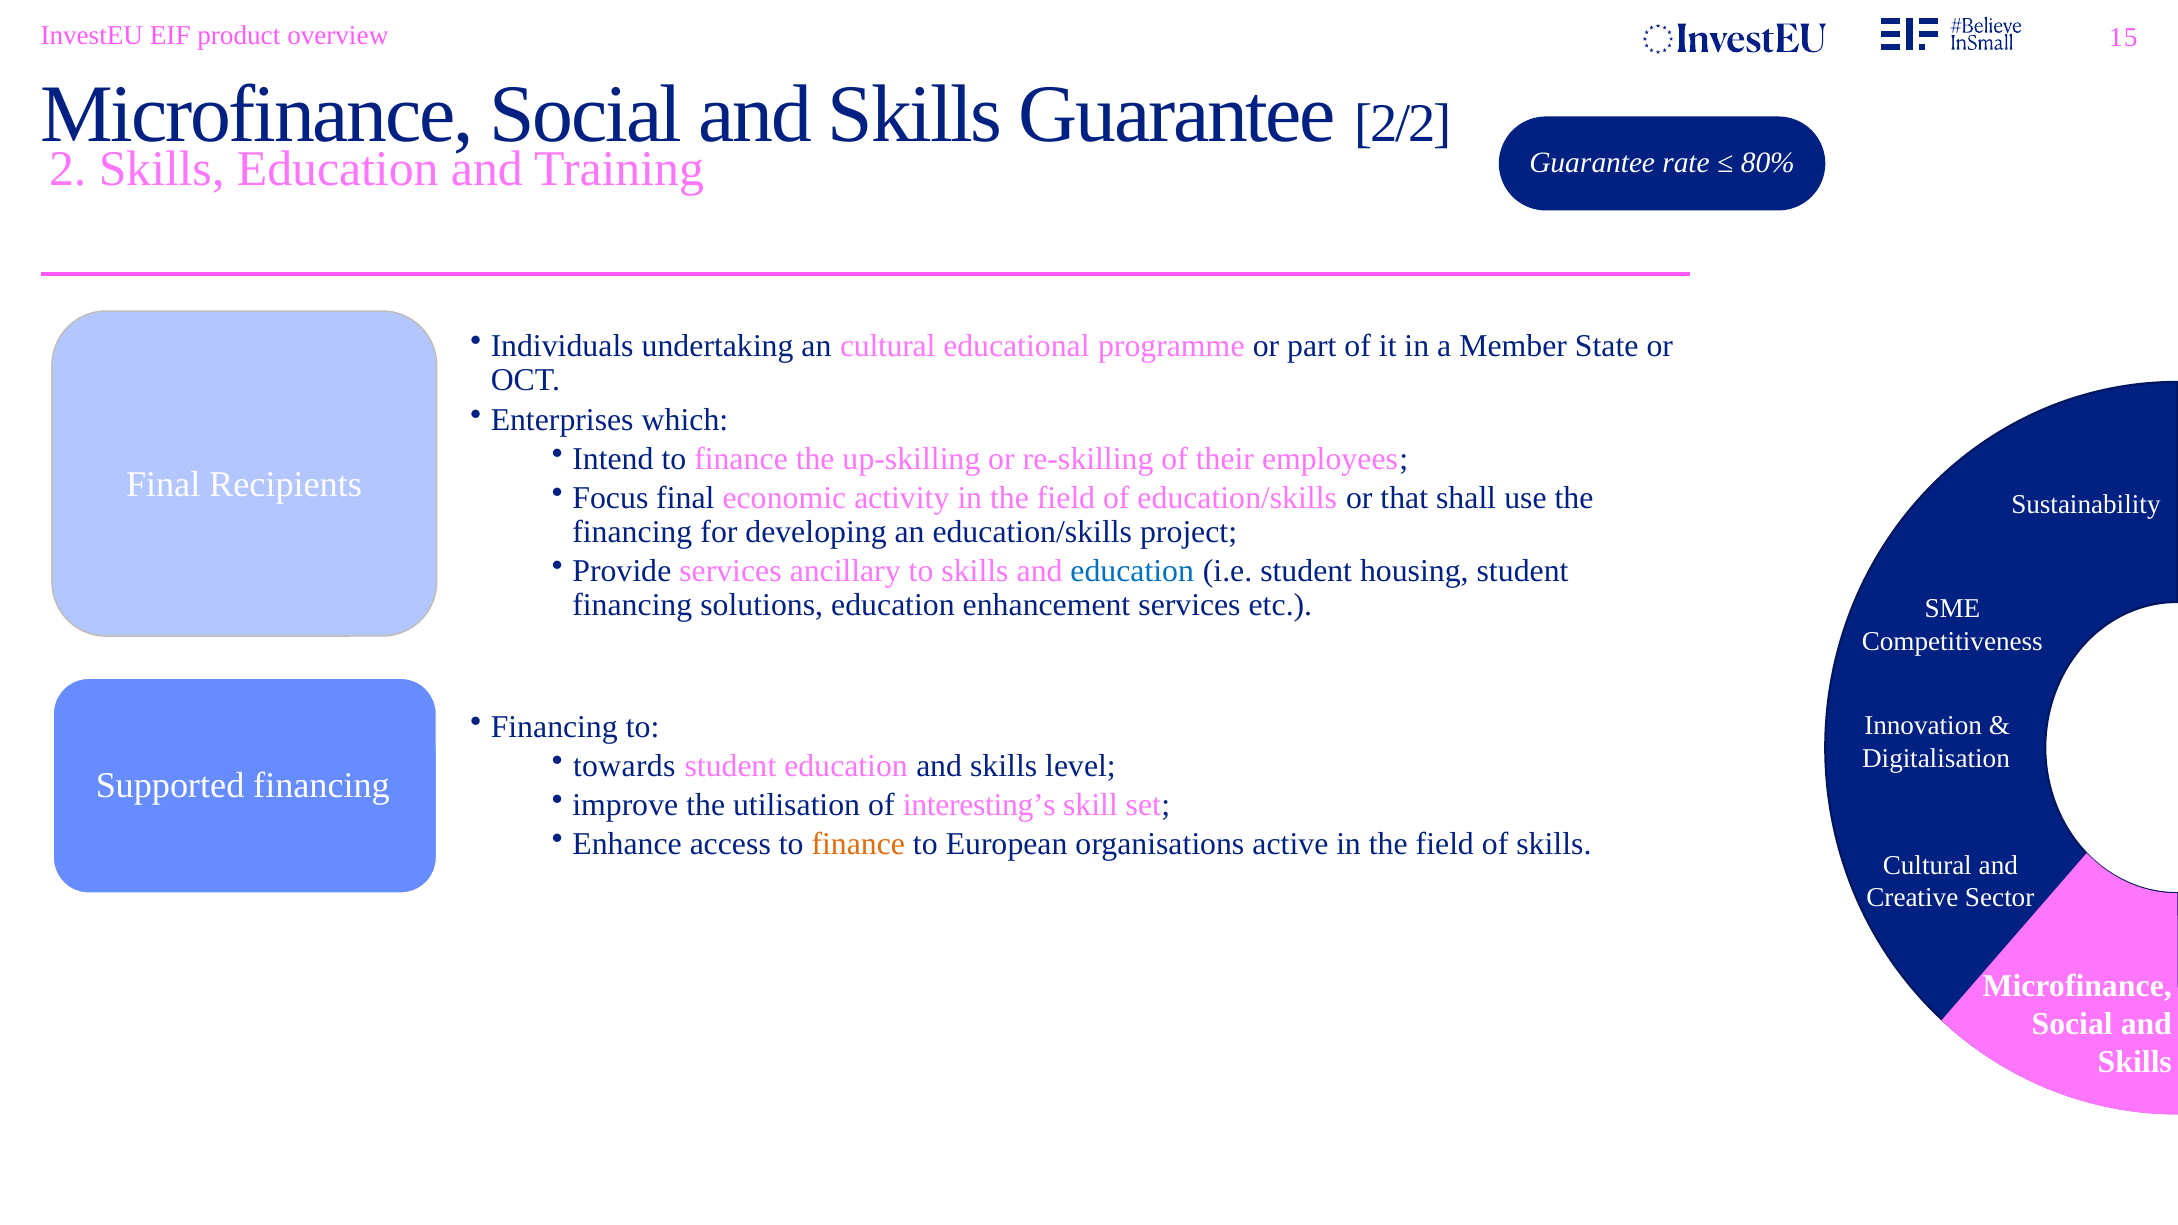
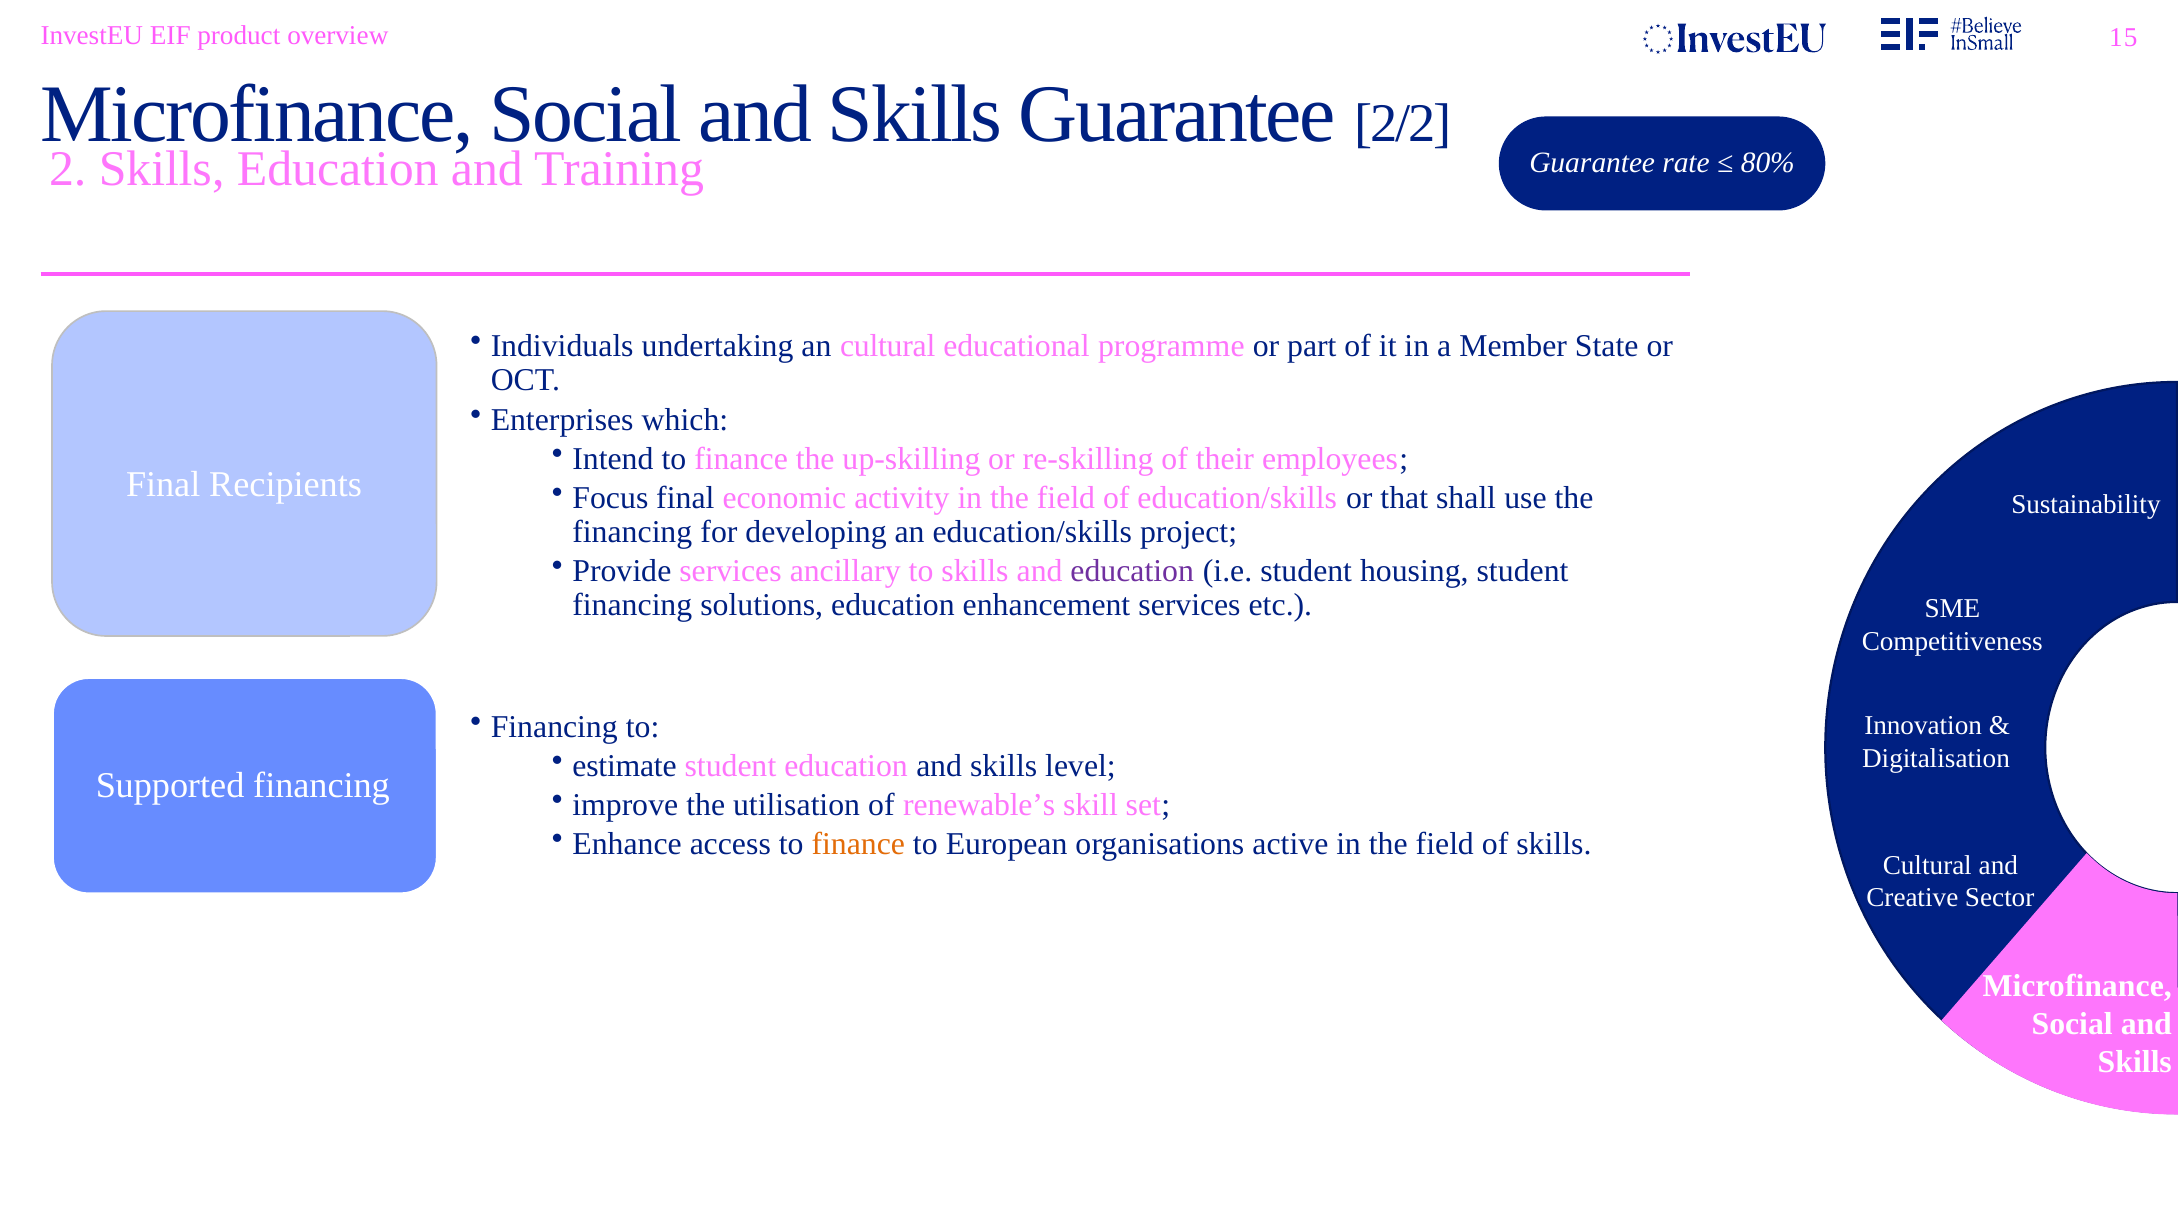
education at (1132, 571) colour: blue -> purple
towards: towards -> estimate
interesting’s: interesting’s -> renewable’s
